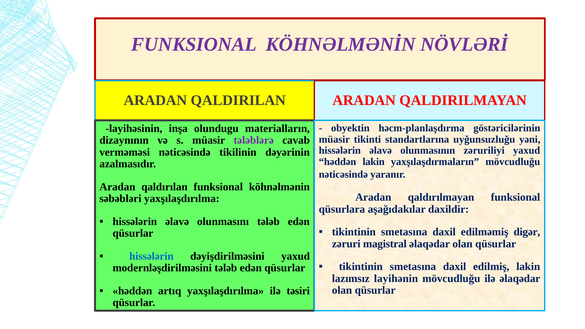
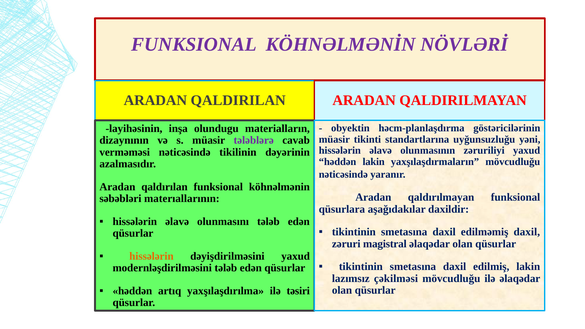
səbəbləri yaxşılaşdırılma: yaxşılaşdırılma -> materıallarının
edilməmiş digər: digər -> daxil
hissələrin at (151, 256) colour: blue -> orange
layihənin: layihənin -> çəkilməsi
